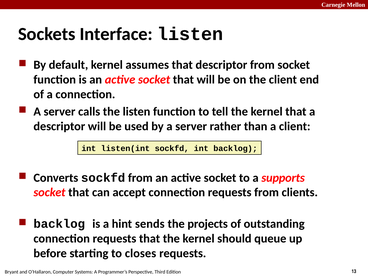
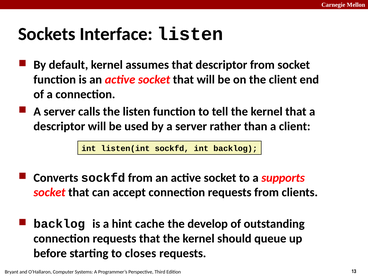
sends: sends -> cache
projects: projects -> develop
